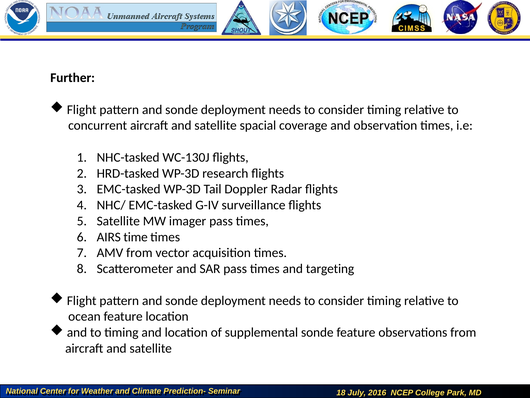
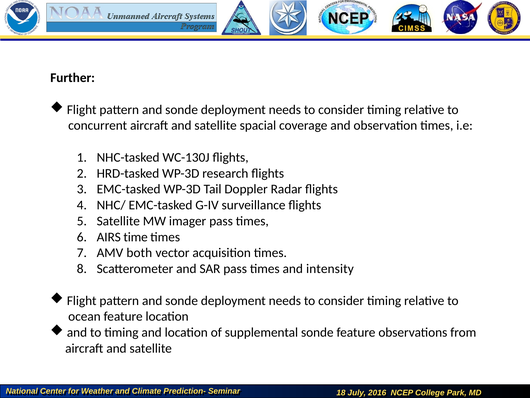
AMV from: from -> both
targeting: targeting -> intensity
